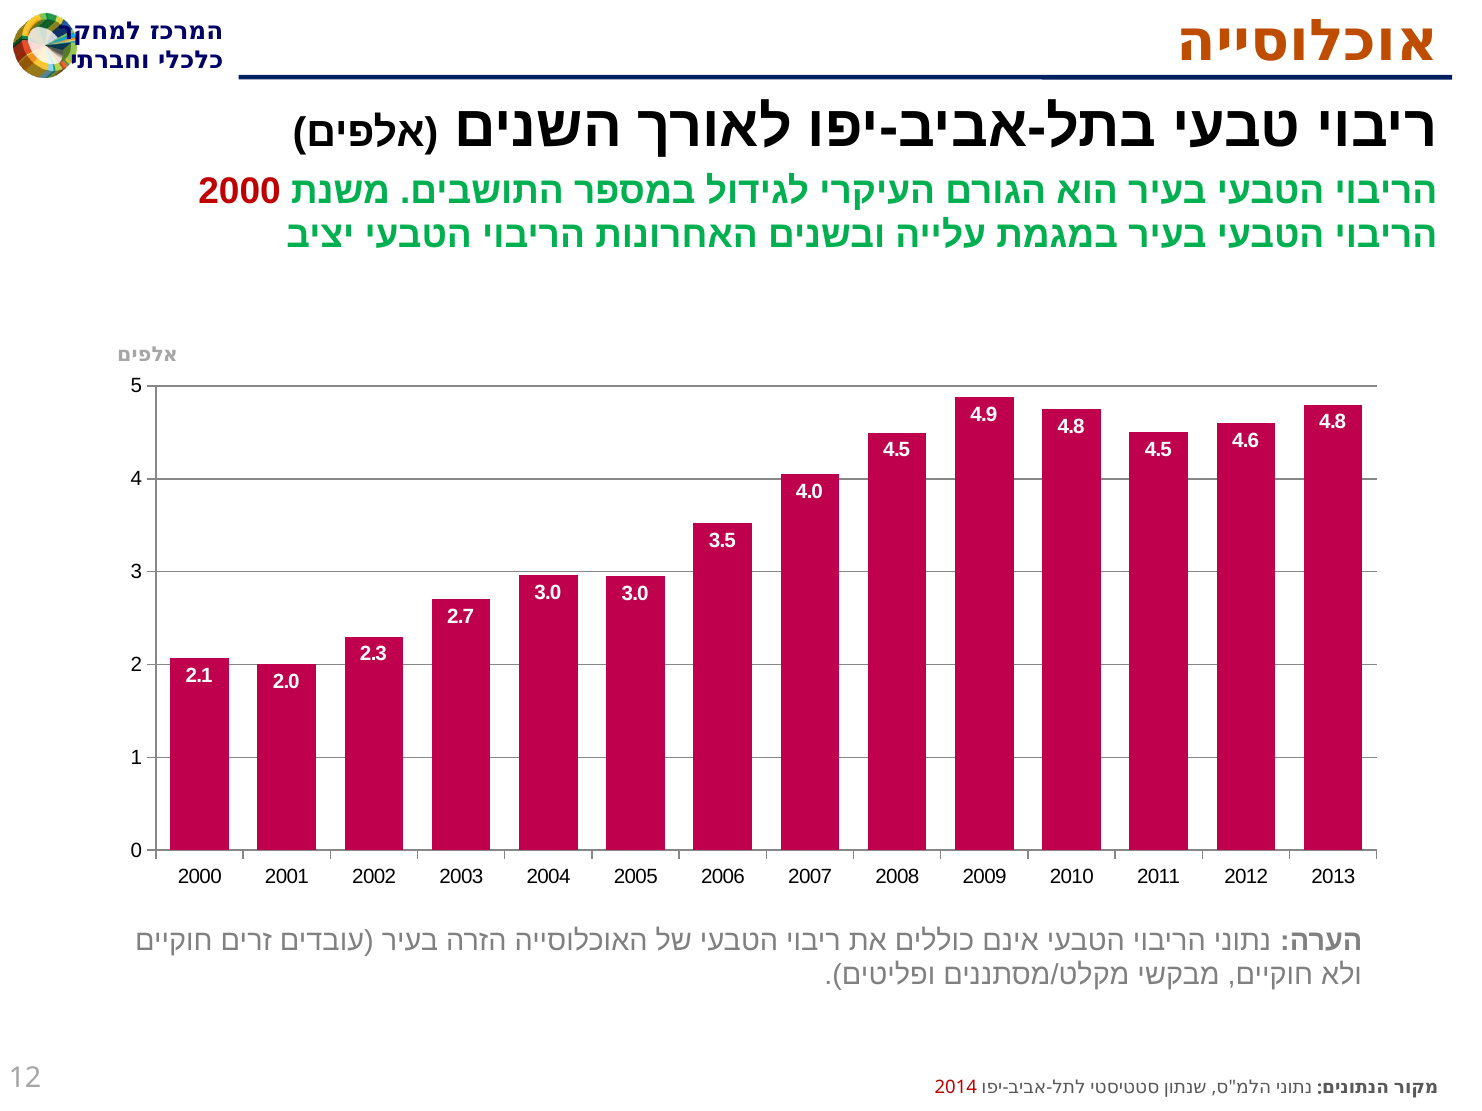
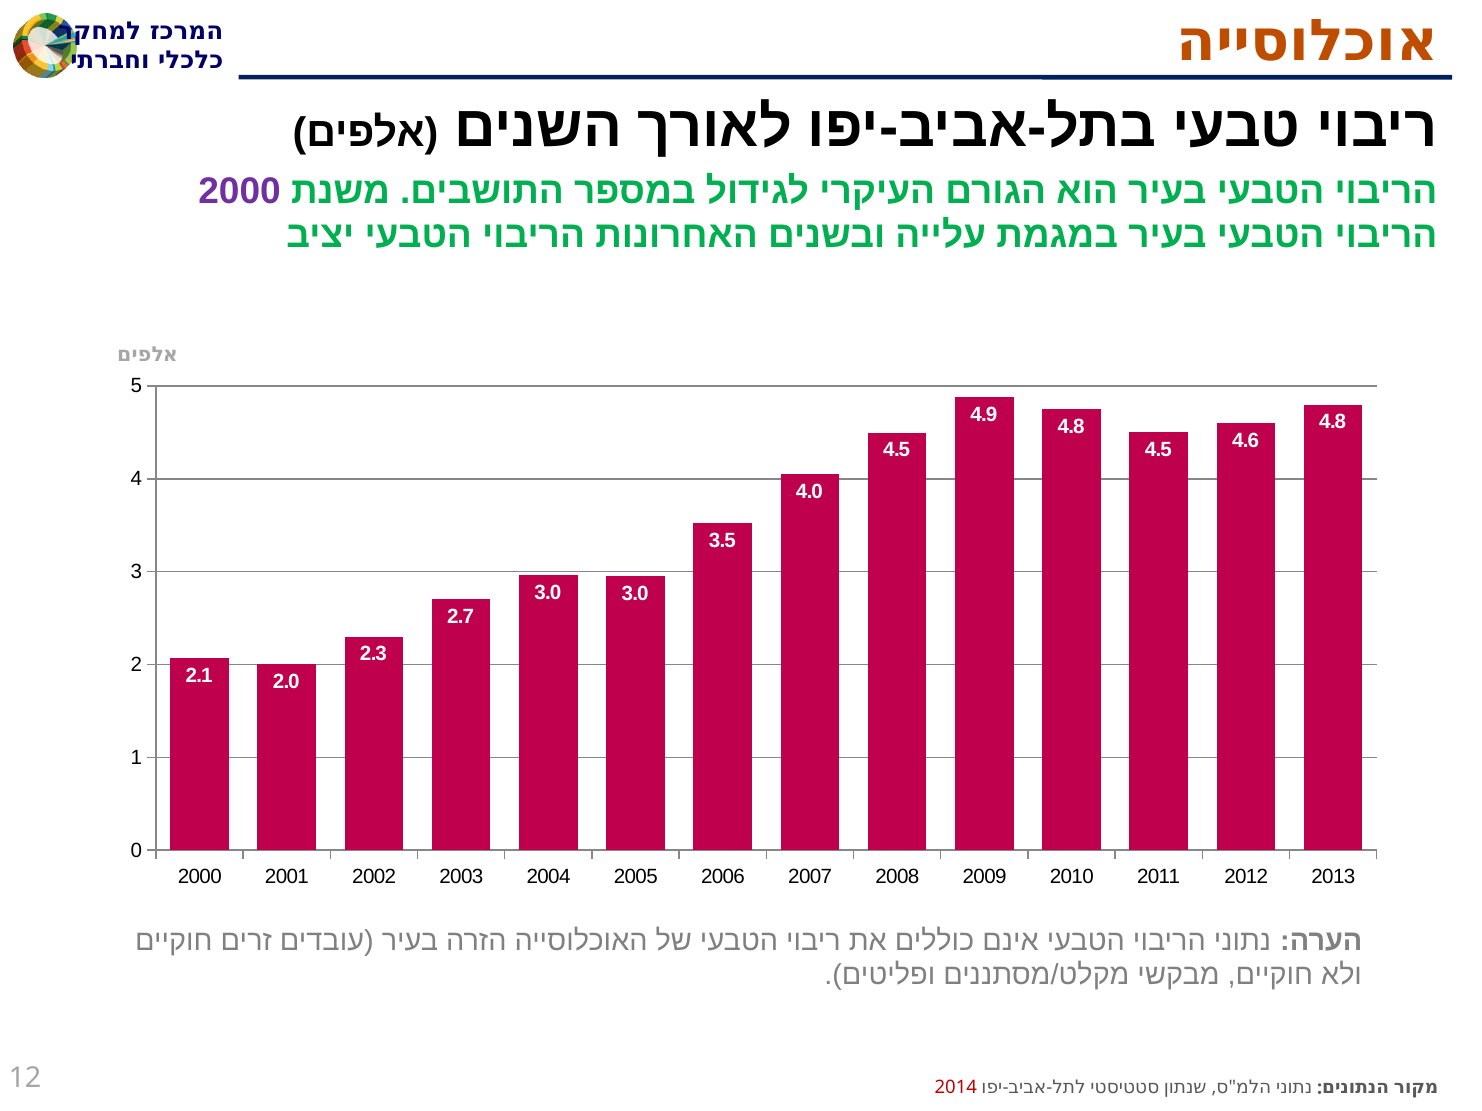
2000 at (240, 191) colour: red -> purple
